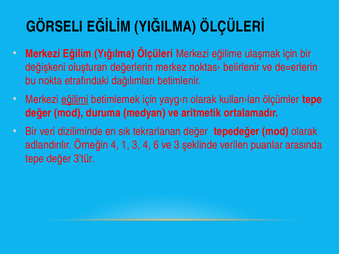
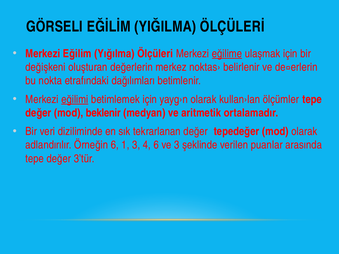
eğilime underline: none -> present
duruma: duruma -> beklenir
Örneğin 4: 4 -> 6
